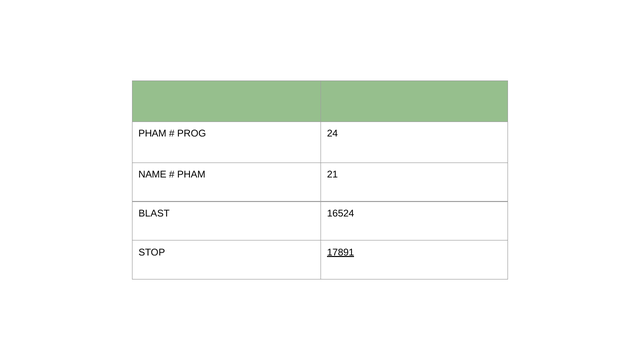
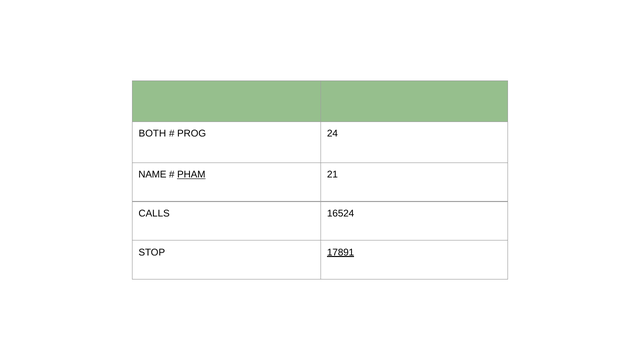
PHAM at (152, 134): PHAM -> BOTH
PHAM at (191, 175) underline: none -> present
BLAST: BLAST -> CALLS
